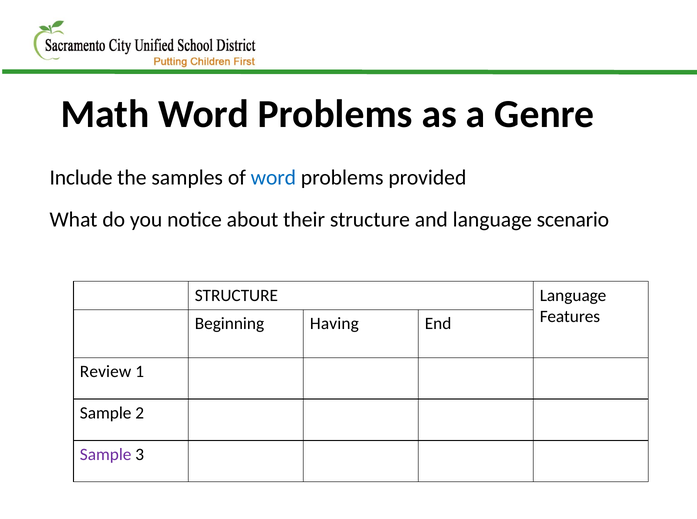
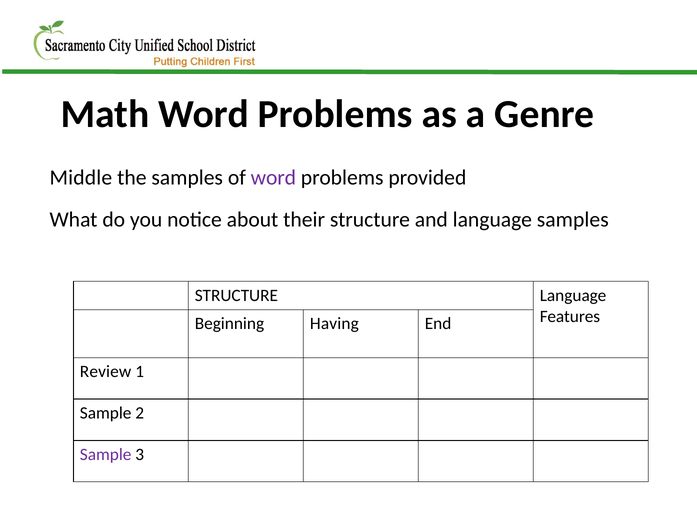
Include: Include -> Middle
word at (273, 177) colour: blue -> purple
language scenario: scenario -> samples
